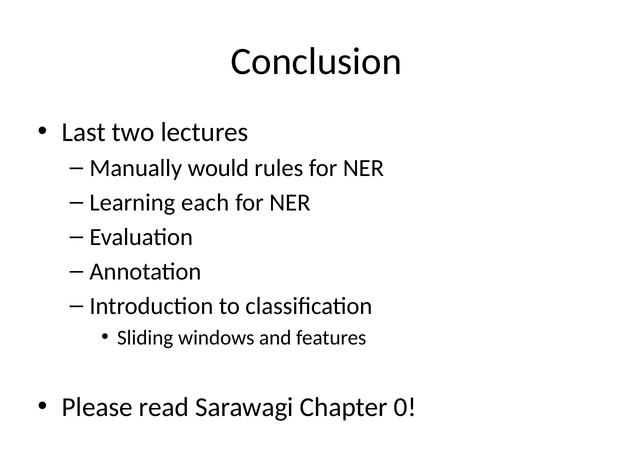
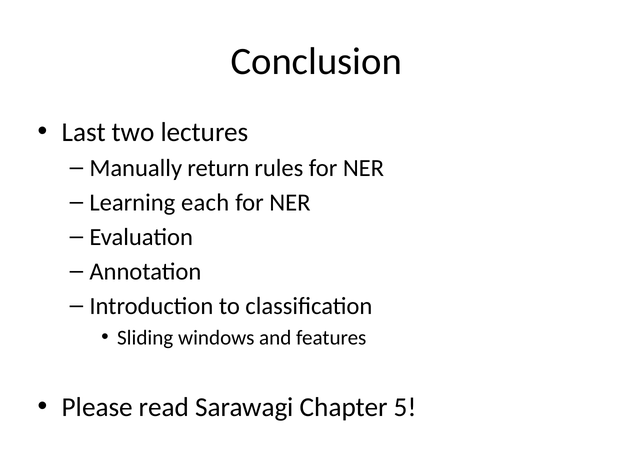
would: would -> return
0: 0 -> 5
